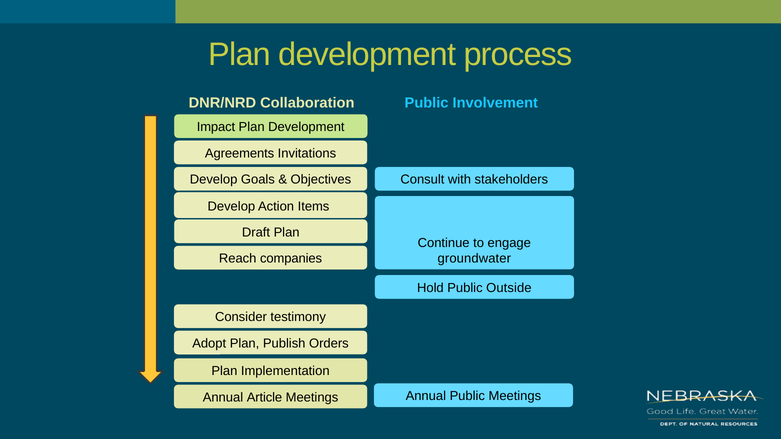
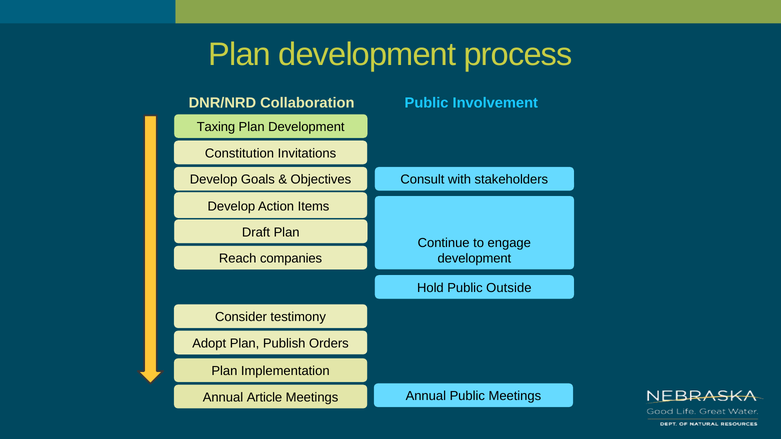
Impact: Impact -> Taxing
Agreements: Agreements -> Constitution
groundwater at (474, 259): groundwater -> development
